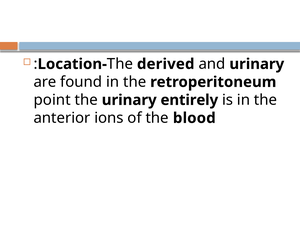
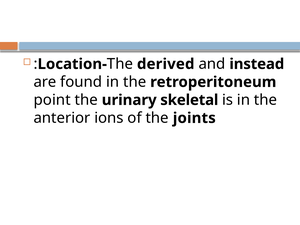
and urinary: urinary -> instead
entirely: entirely -> skeletal
blood: blood -> joints
